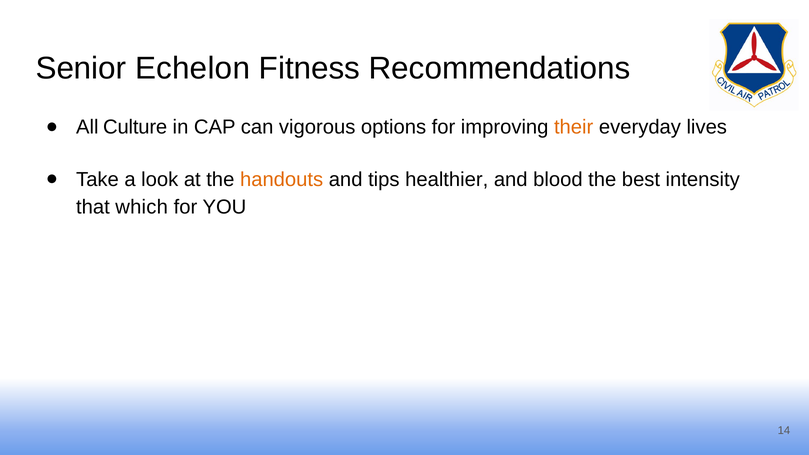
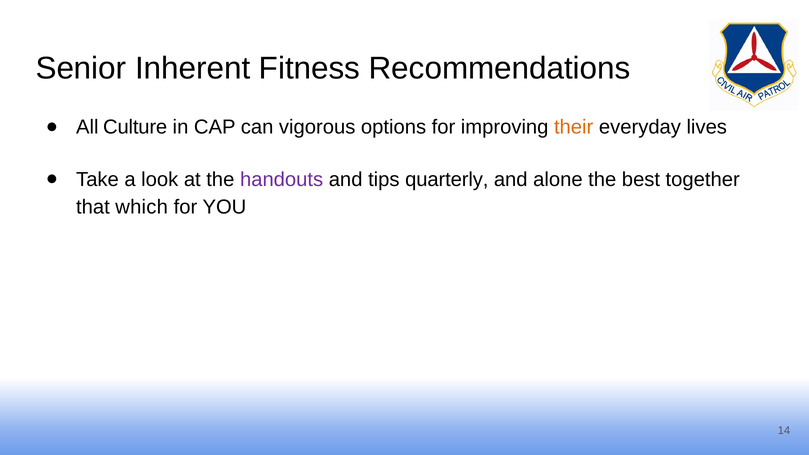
Echelon: Echelon -> Inherent
handouts colour: orange -> purple
healthier: healthier -> quarterly
blood: blood -> alone
intensity: intensity -> together
